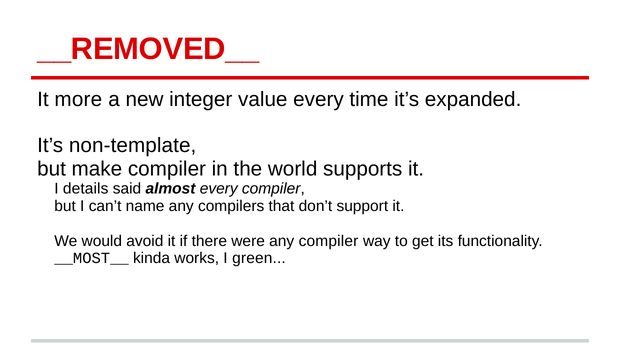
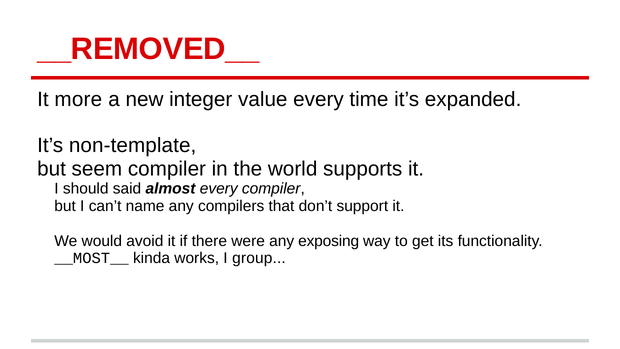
make: make -> seem
details: details -> should
any compiler: compiler -> exposing
green: green -> group
